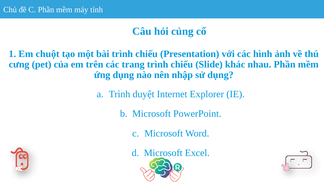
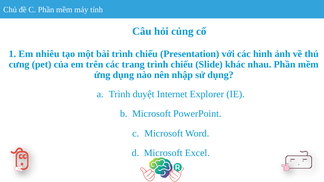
chuột: chuột -> nhiêu
